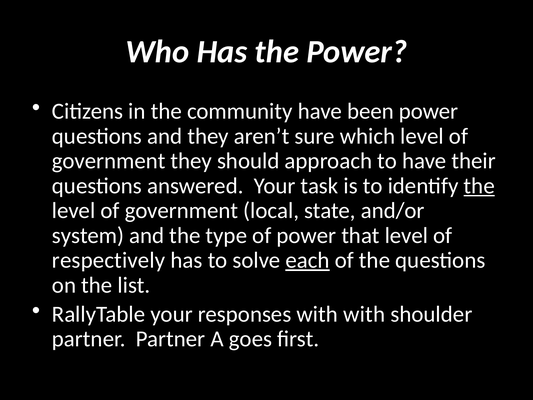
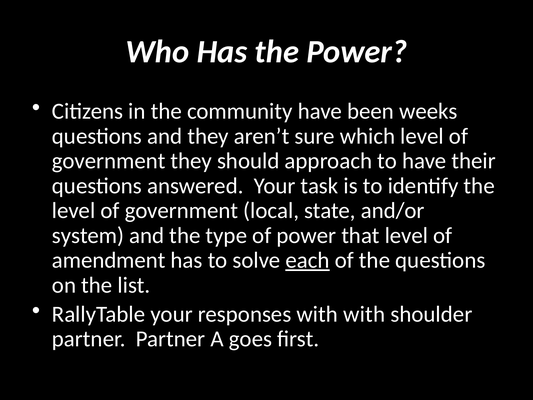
been power: power -> weeks
the at (479, 186) underline: present -> none
respectively: respectively -> amendment
